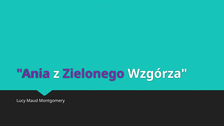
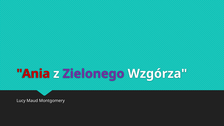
Ania colour: purple -> red
